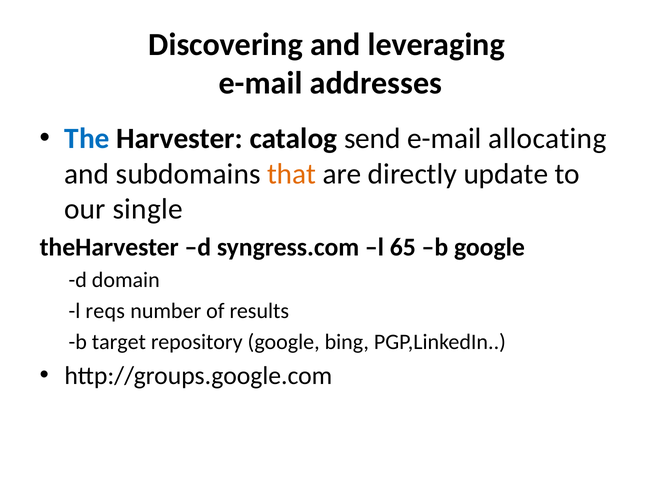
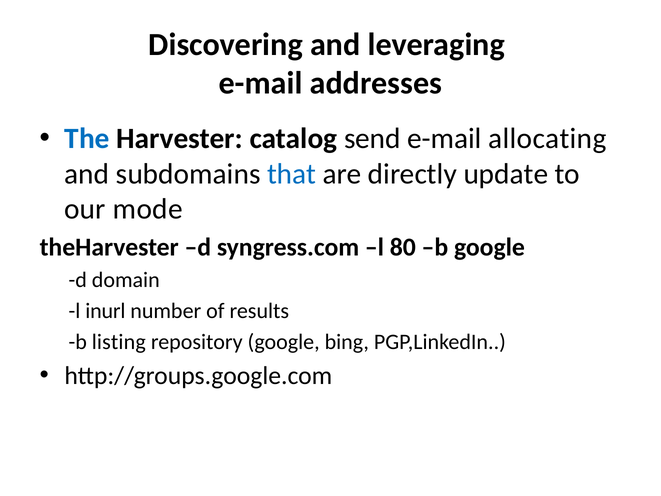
that colour: orange -> blue
single: single -> mode
65: 65 -> 80
reqs: reqs -> inurl
target: target -> listing
